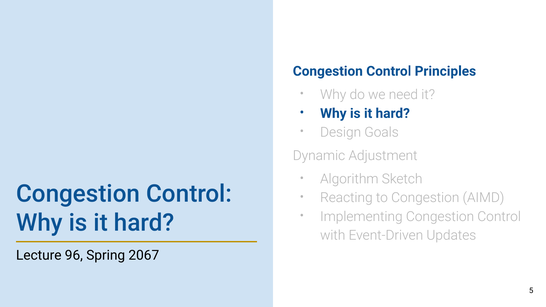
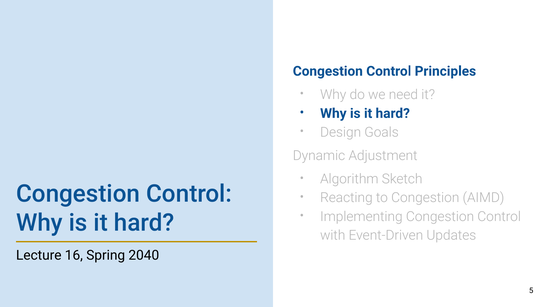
96: 96 -> 16
2067: 2067 -> 2040
